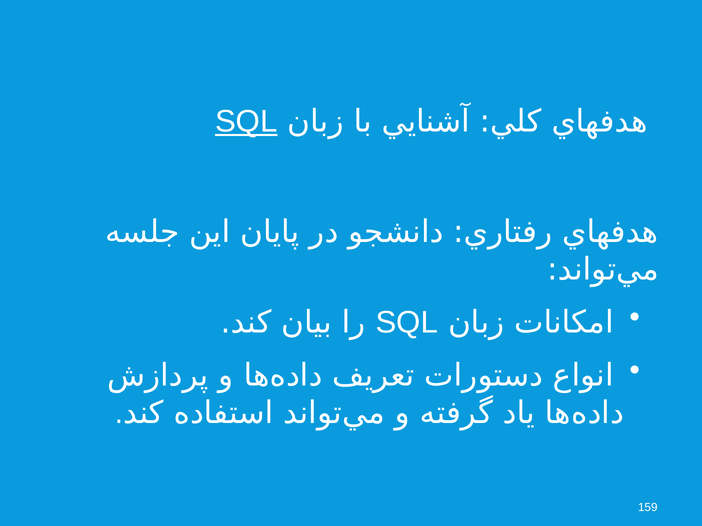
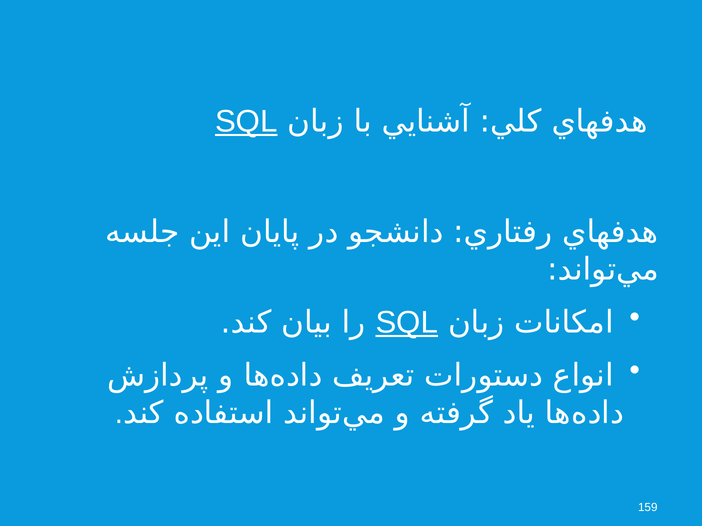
SQL at (407, 323) underline: none -> present
